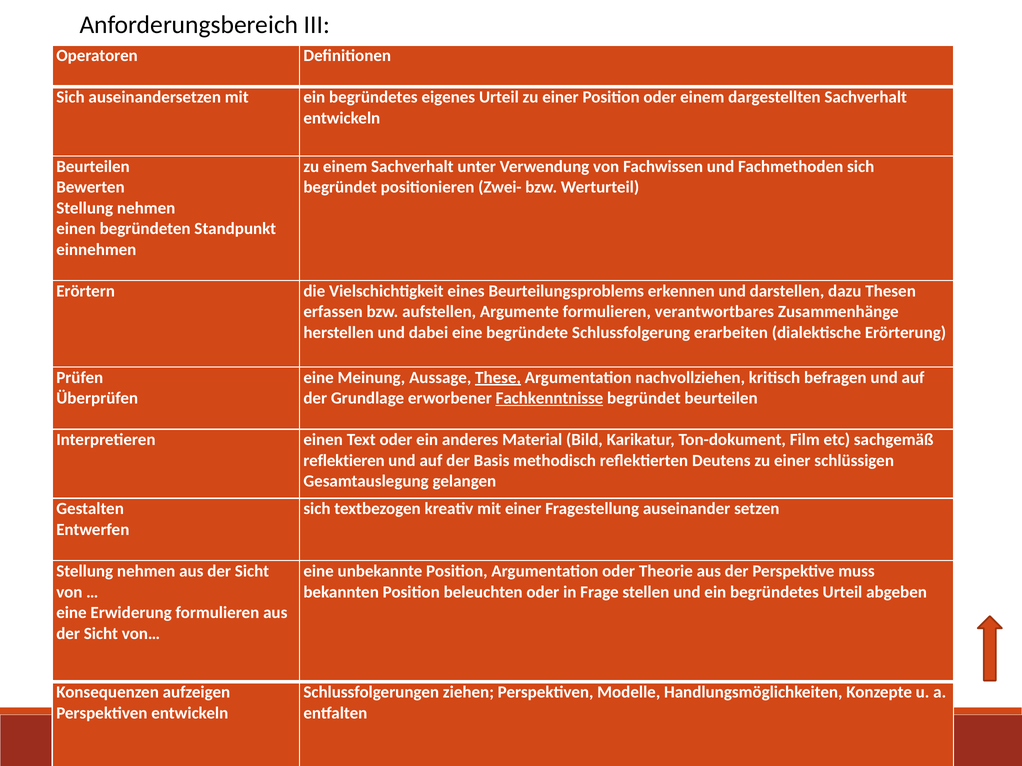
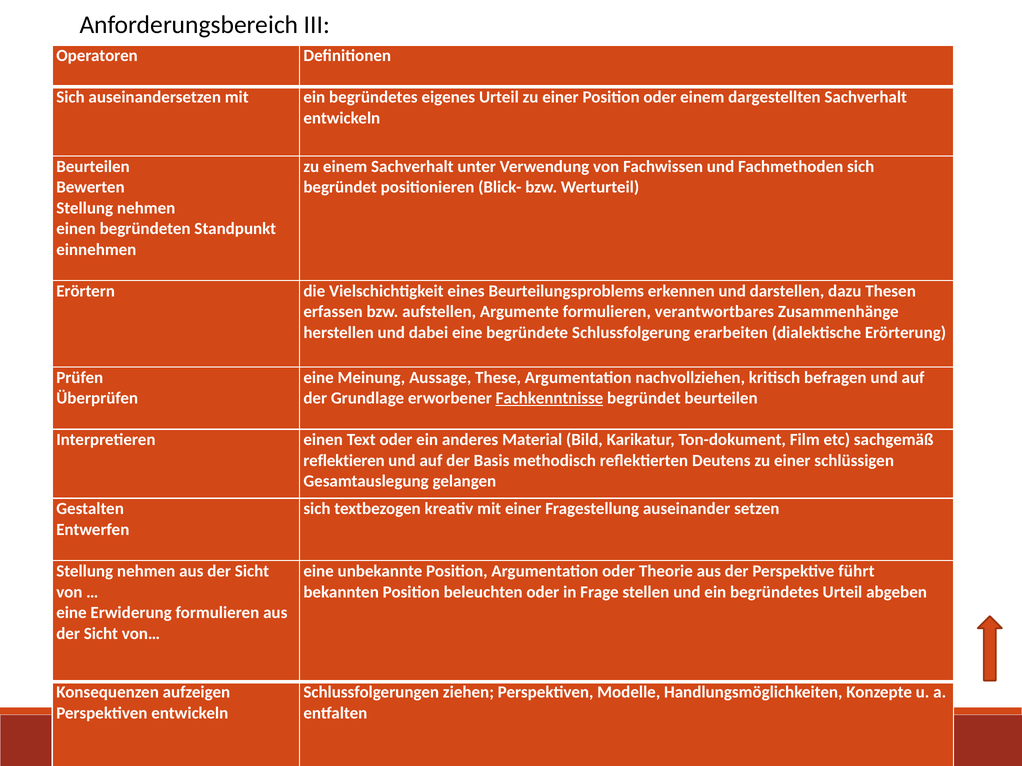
Zwei-: Zwei- -> Blick-
These underline: present -> none
muss: muss -> führt
